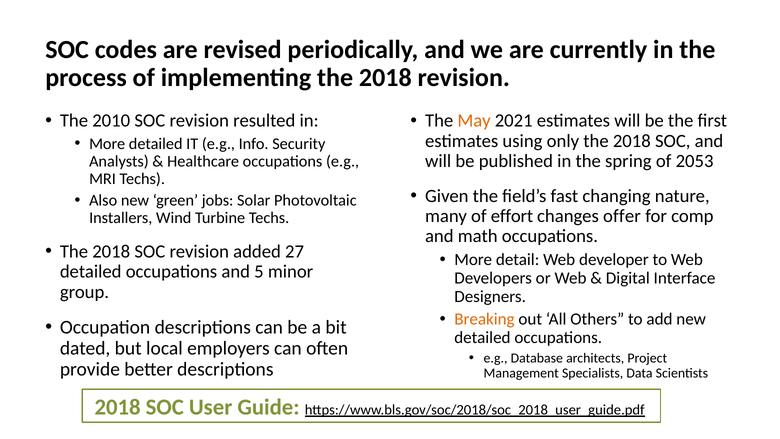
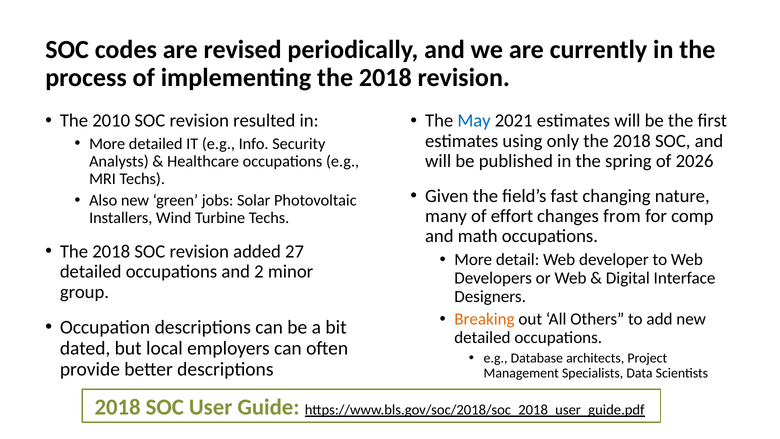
May colour: orange -> blue
2053: 2053 -> 2026
offer: offer -> from
5: 5 -> 2
